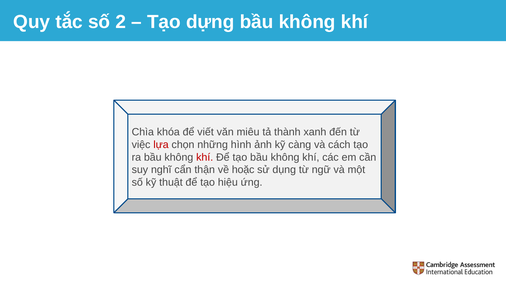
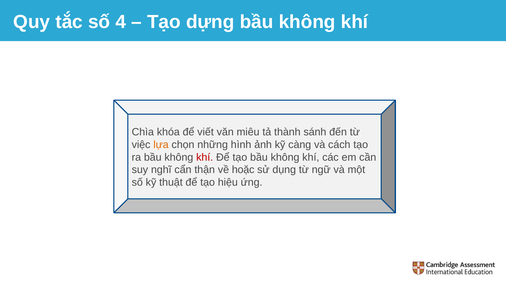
2: 2 -> 4
xanh: xanh -> sánh
lựa colour: red -> orange
